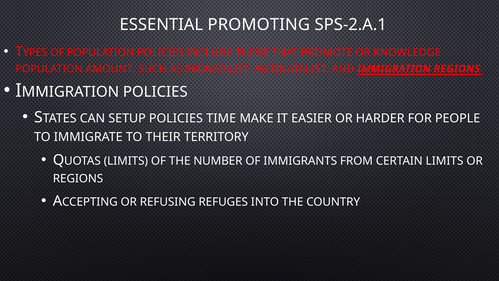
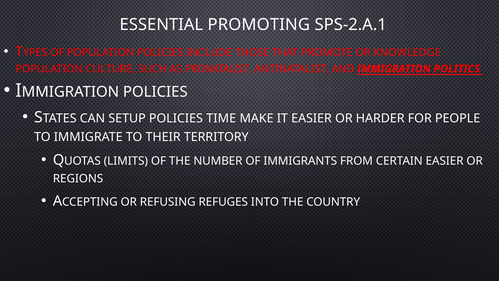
AMOUNT: AMOUNT -> CULTURE
IMMIGRATION REGIONS: REGIONS -> POLITICS
CERTAIN LIMITS: LIMITS -> EASIER
